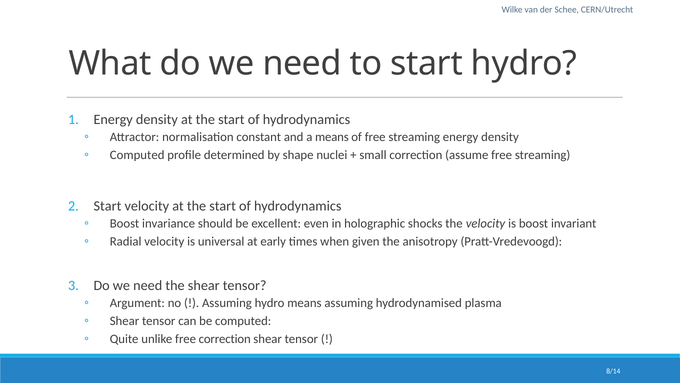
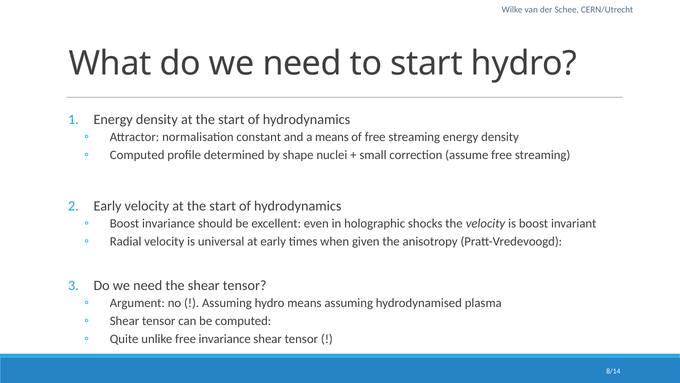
Start at (107, 206): Start -> Early
free correction: correction -> invariance
